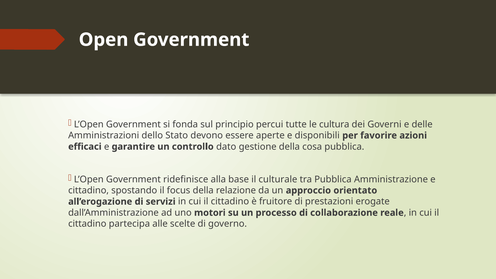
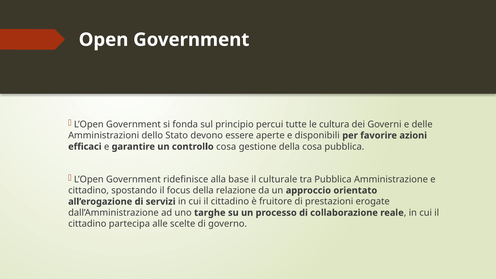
controllo dato: dato -> cosa
motori: motori -> targhe
